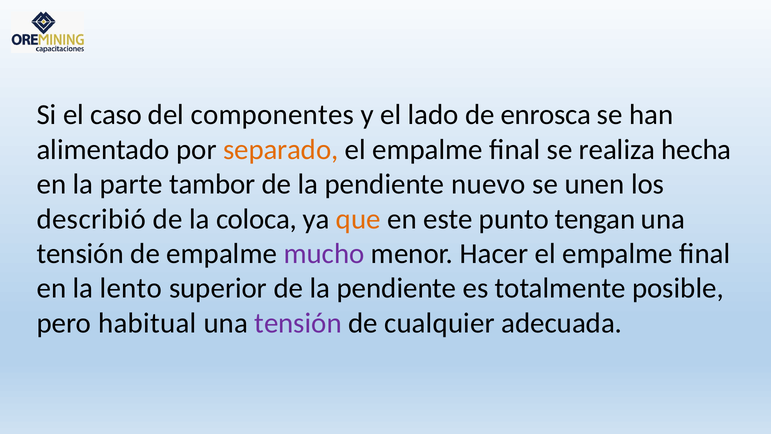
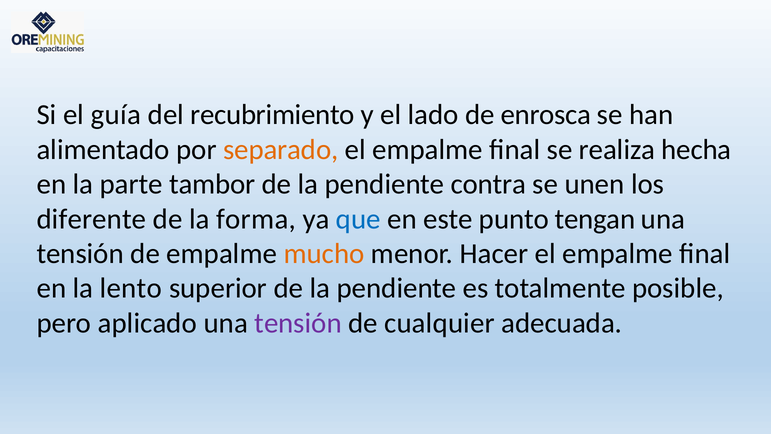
caso: caso -> guía
componentes: componentes -> recubrimiento
nuevo: nuevo -> contra
describió: describió -> diferente
coloca: coloca -> forma
que colour: orange -> blue
mucho colour: purple -> orange
habitual: habitual -> aplicado
